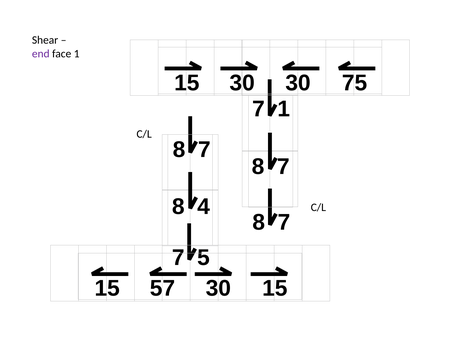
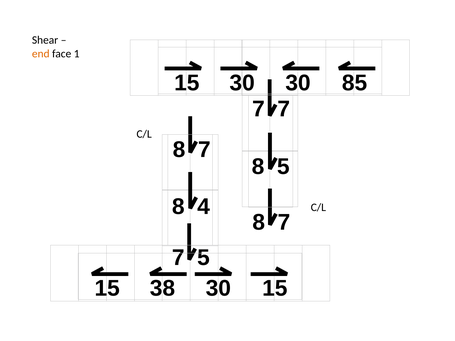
end colour: purple -> orange
75: 75 -> 85
7 1: 1 -> 7
7 at (283, 167): 7 -> 5
57: 57 -> 38
